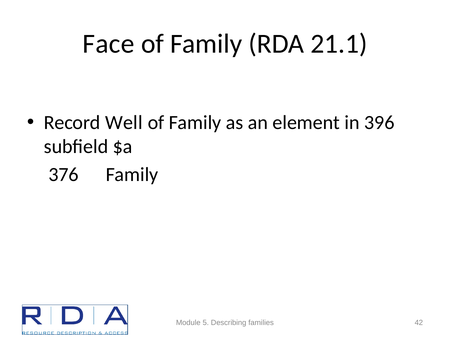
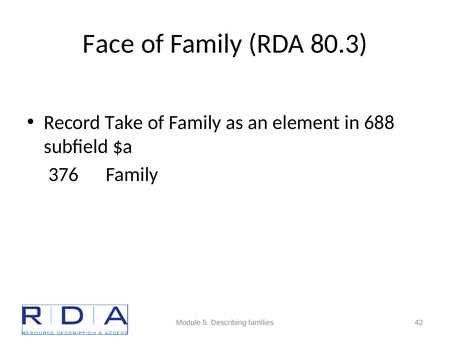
21.1: 21.1 -> 80.3
Well: Well -> Take
396: 396 -> 688
